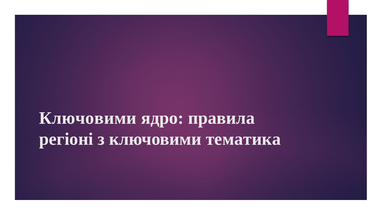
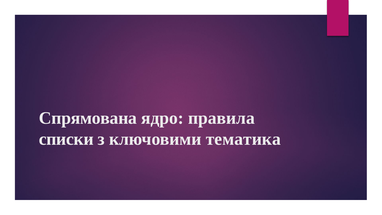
Ключовими at (88, 118): Ключовими -> Спрямована
регіоні: регіоні -> списки
